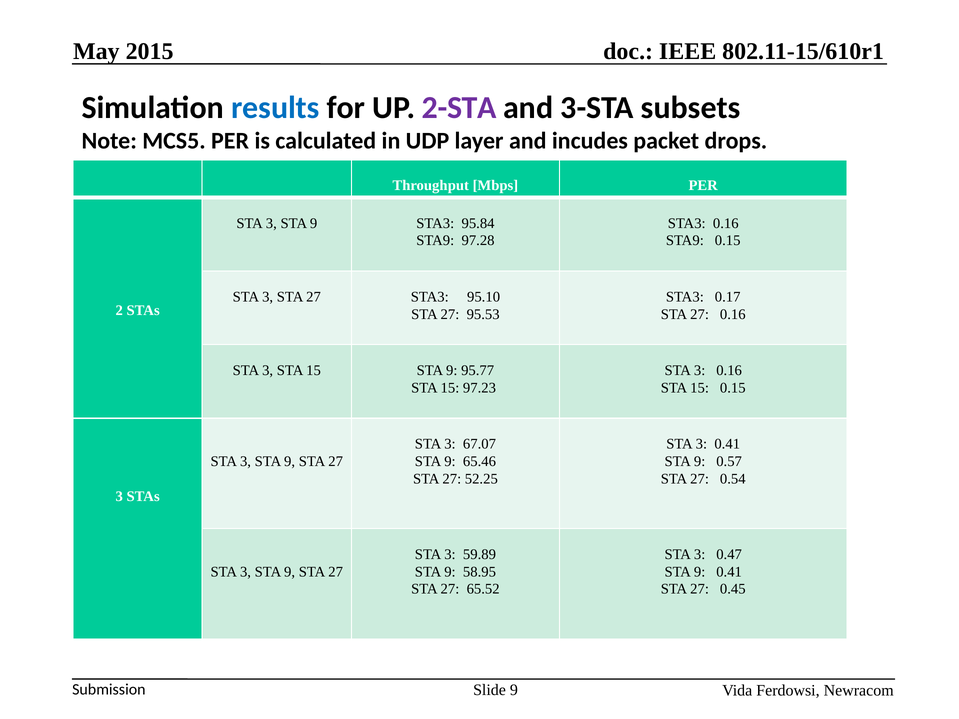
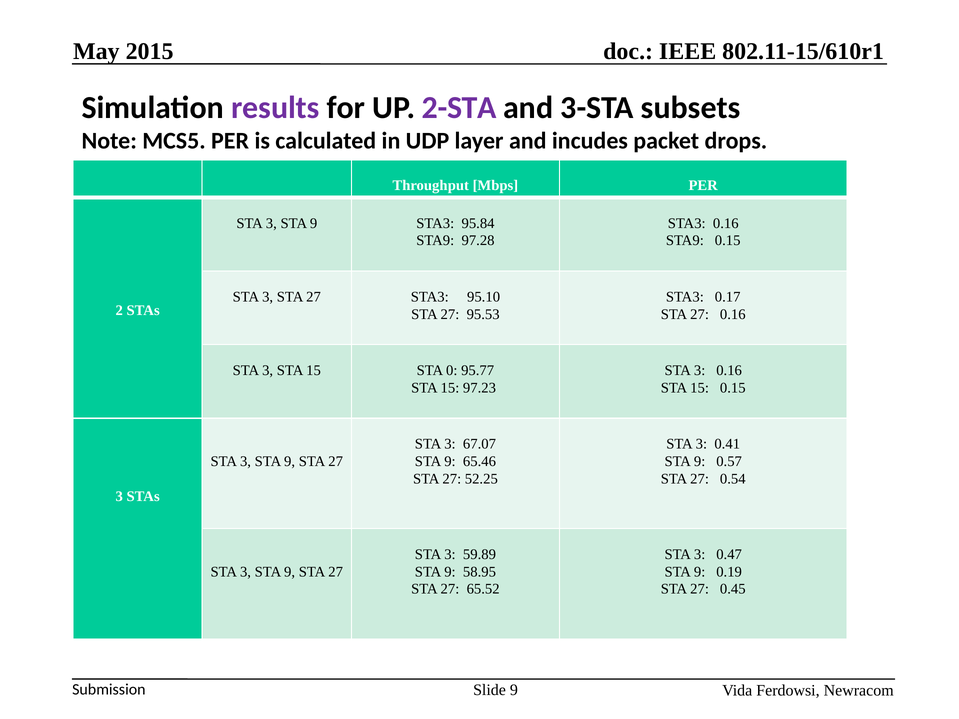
results colour: blue -> purple
15 STA 9: 9 -> 0
9 0.41: 0.41 -> 0.19
